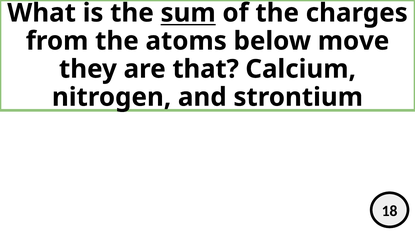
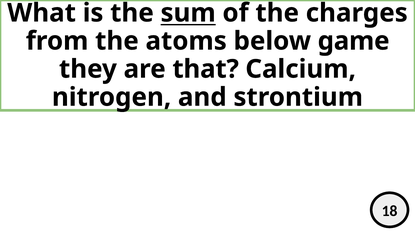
move: move -> game
